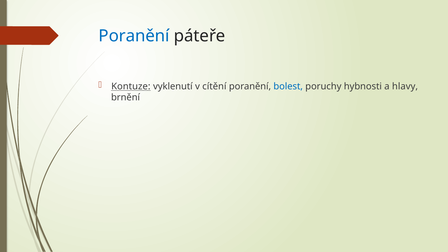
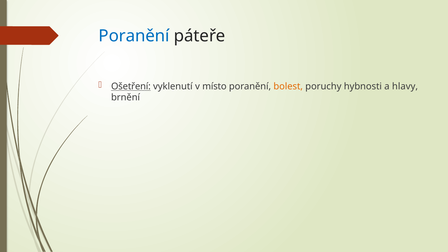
Kontuze: Kontuze -> Ošetření
cítění: cítění -> místo
bolest colour: blue -> orange
